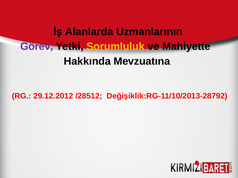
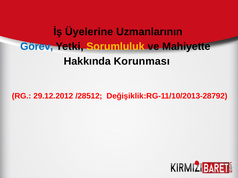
Alanlarda: Alanlarda -> Üyelerine
Görev colour: purple -> blue
Mevzuatına: Mevzuatına -> Korunması
